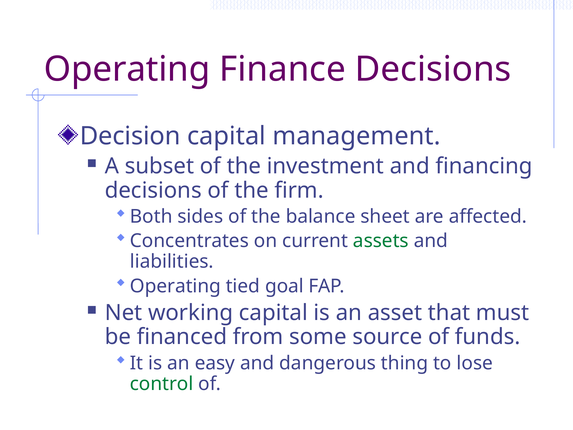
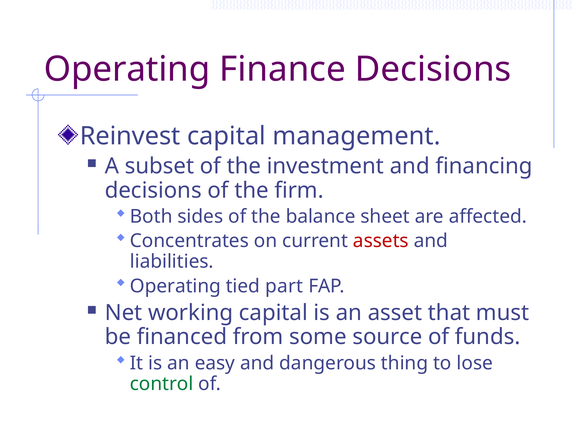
Decision: Decision -> Reinvest
assets colour: green -> red
goal: goal -> part
